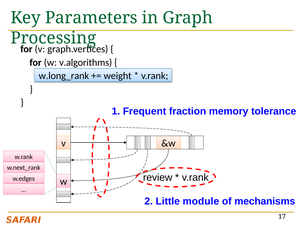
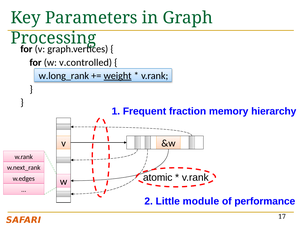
v.algorithms: v.algorithms -> v.controlled
weight underline: none -> present
tolerance: tolerance -> hierarchy
review: review -> atomic
mechanisms: mechanisms -> performance
